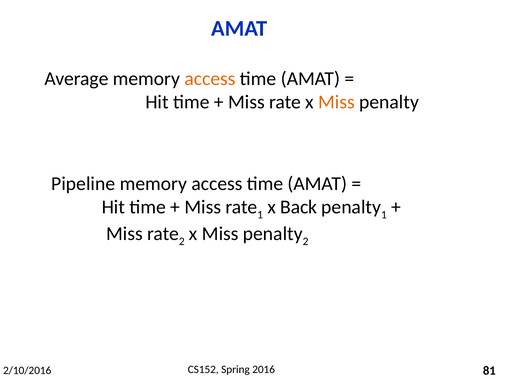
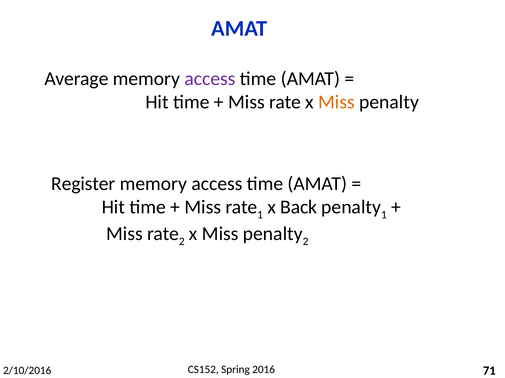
access at (210, 79) colour: orange -> purple
Pipeline: Pipeline -> Register
81: 81 -> 71
